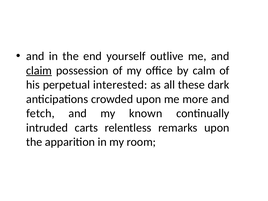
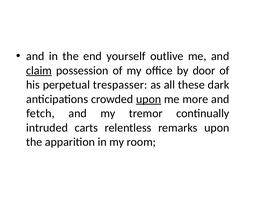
calm: calm -> door
interested: interested -> trespasser
upon at (149, 99) underline: none -> present
known: known -> tremor
